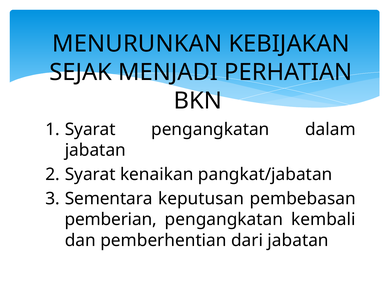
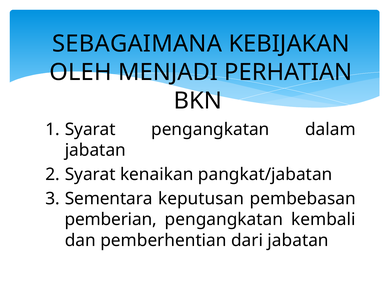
MENURUNKAN: MENURUNKAN -> SEBAGAIMANA
SEJAK: SEJAK -> OLEH
